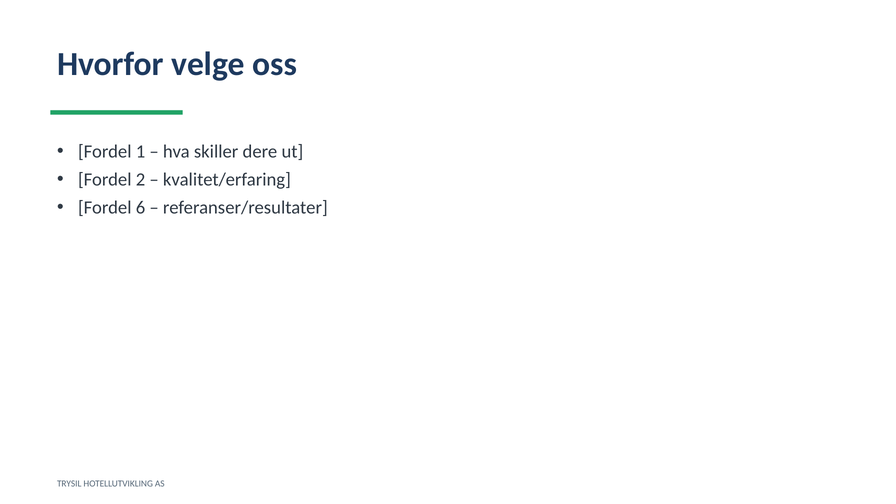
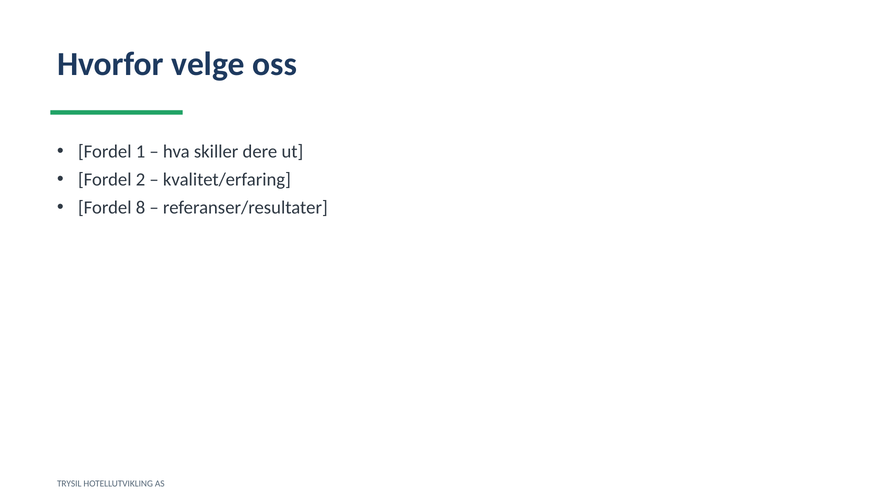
6: 6 -> 8
